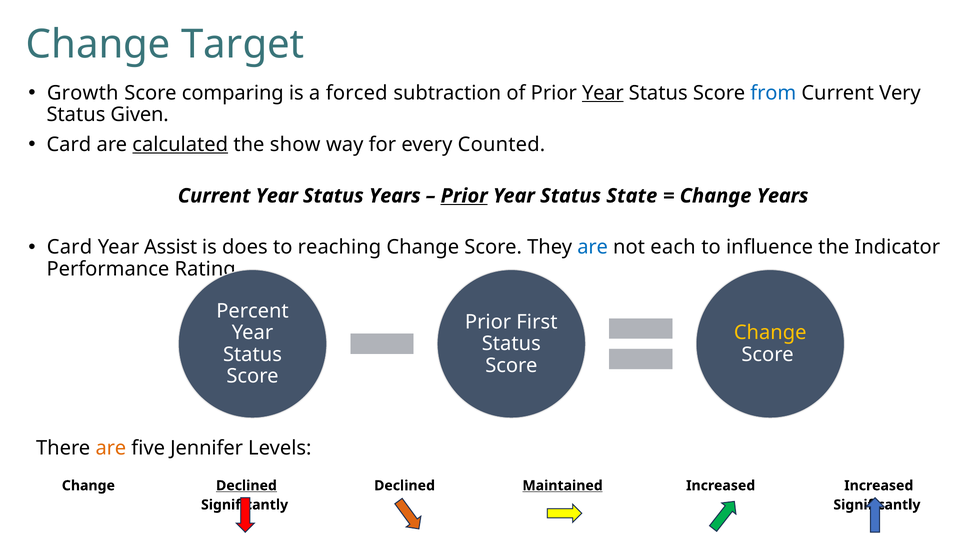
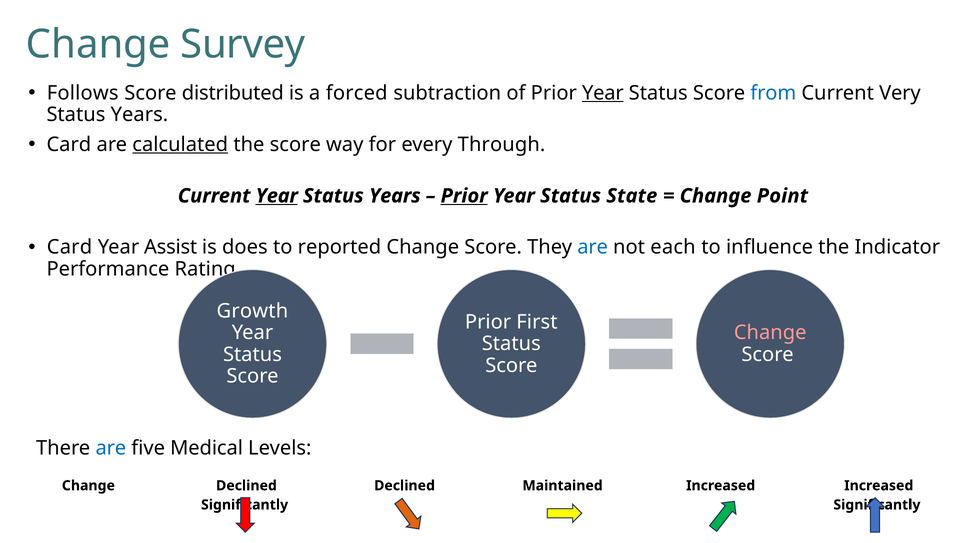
Target: Target -> Survey
Growth: Growth -> Follows
comparing: comparing -> distributed
Given at (140, 115): Given -> Years
the show: show -> score
Counted: Counted -> Through
Year at (277, 196) underline: none -> present
Change Years: Years -> Point
reaching: reaching -> reported
Percent: Percent -> Growth
Change at (770, 333) colour: yellow -> pink
are at (111, 448) colour: orange -> blue
Jennifer: Jennifer -> Medical
Declined at (246, 485) underline: present -> none
Maintained underline: present -> none
